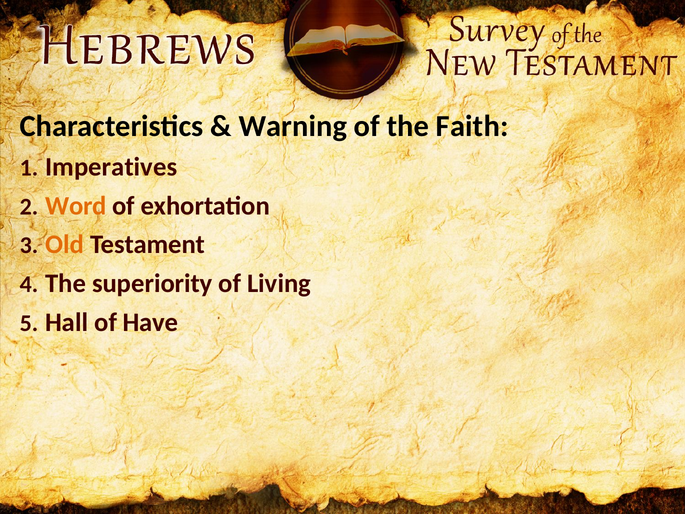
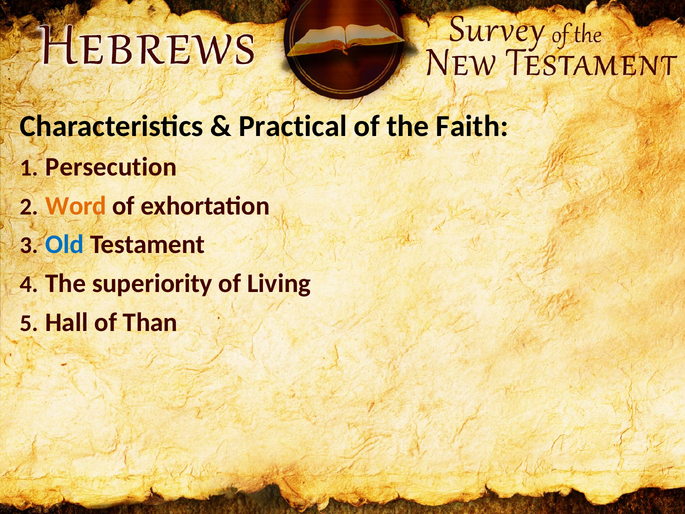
Warning: Warning -> Practical
Imperatives: Imperatives -> Persecution
Old colour: orange -> blue
Have: Have -> Than
